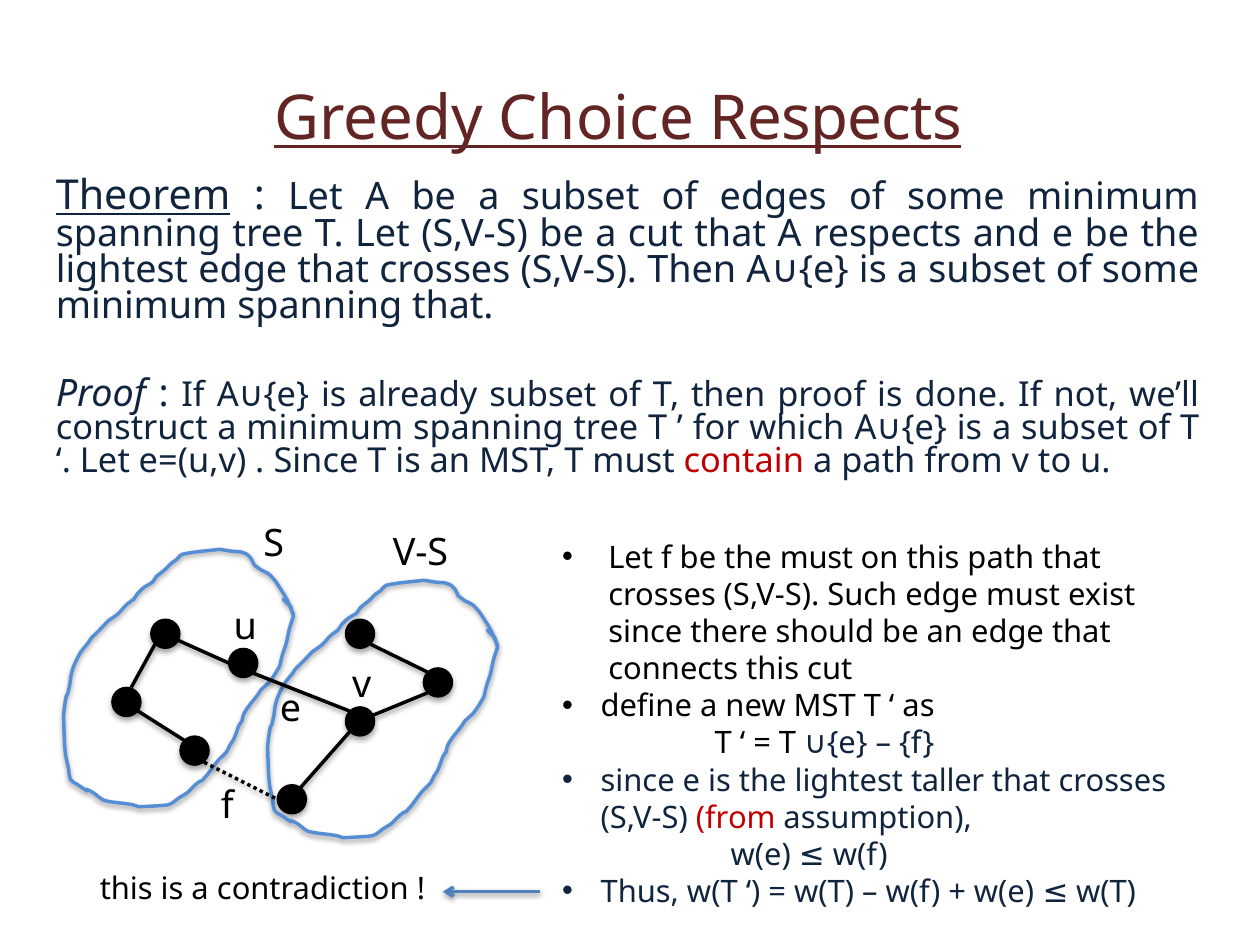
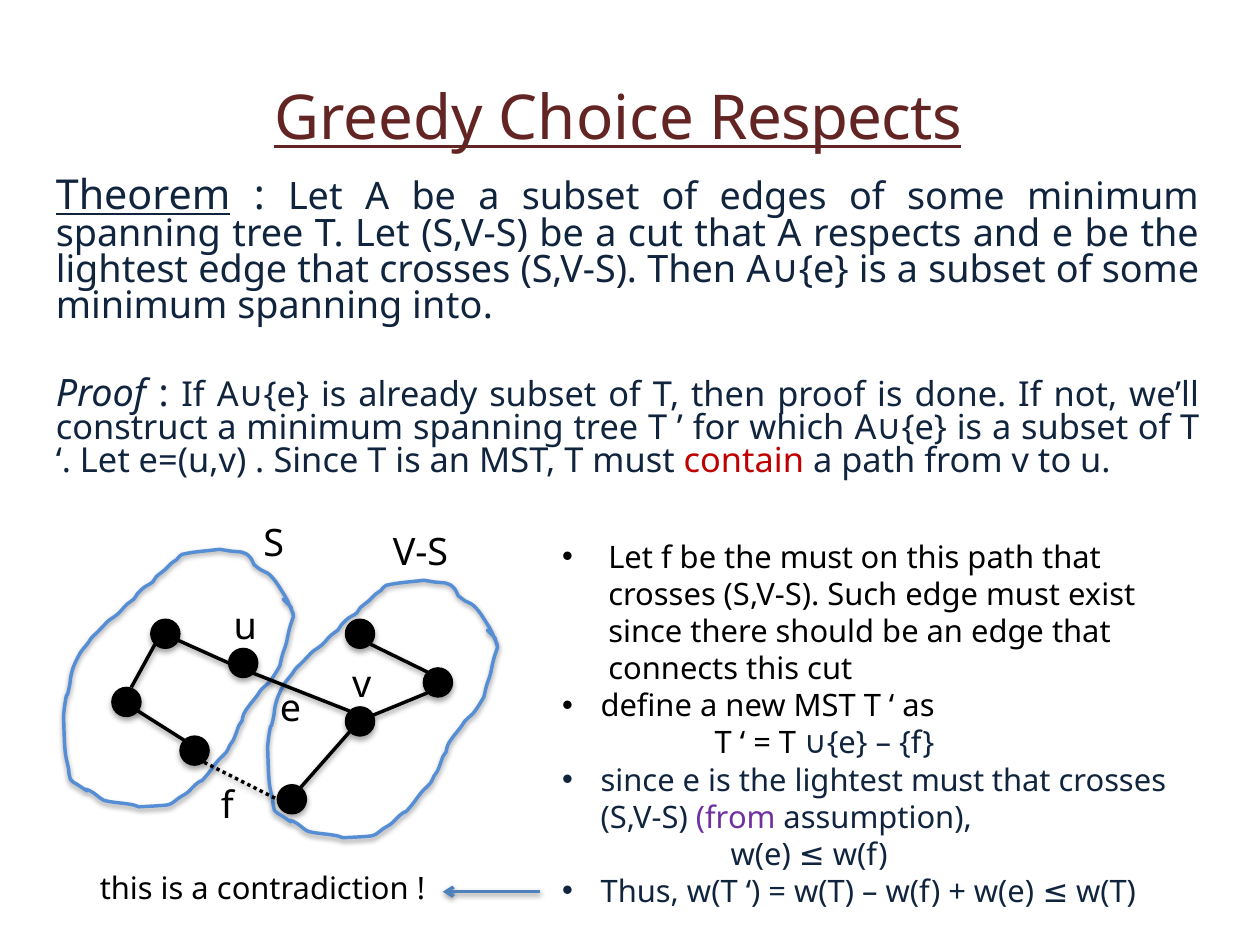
spanning that: that -> into
lightest taller: taller -> must
from at (736, 818) colour: red -> purple
